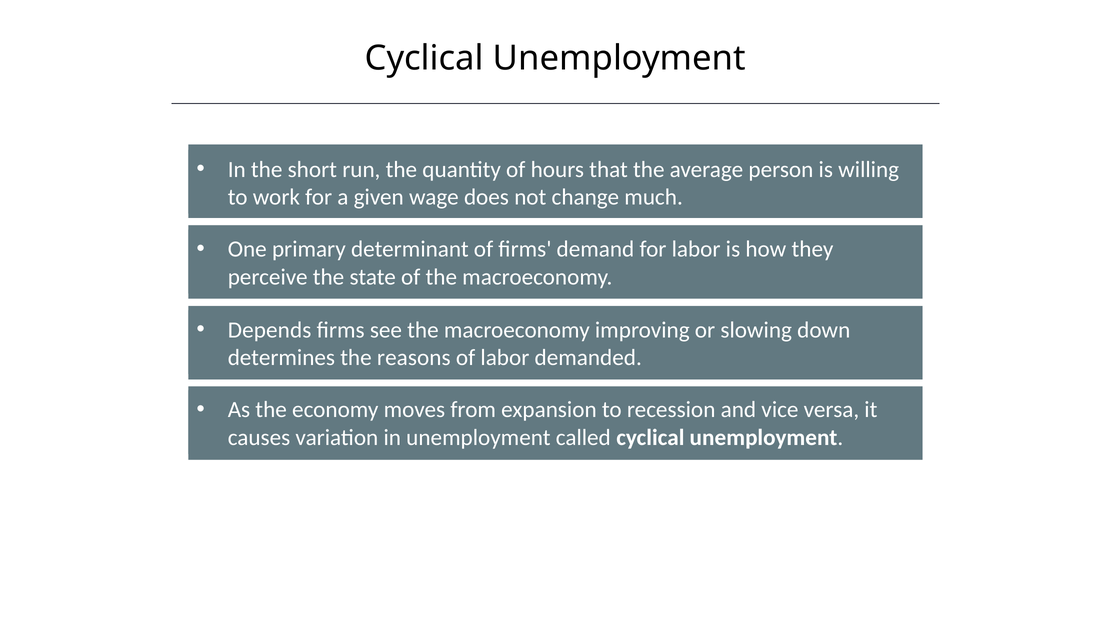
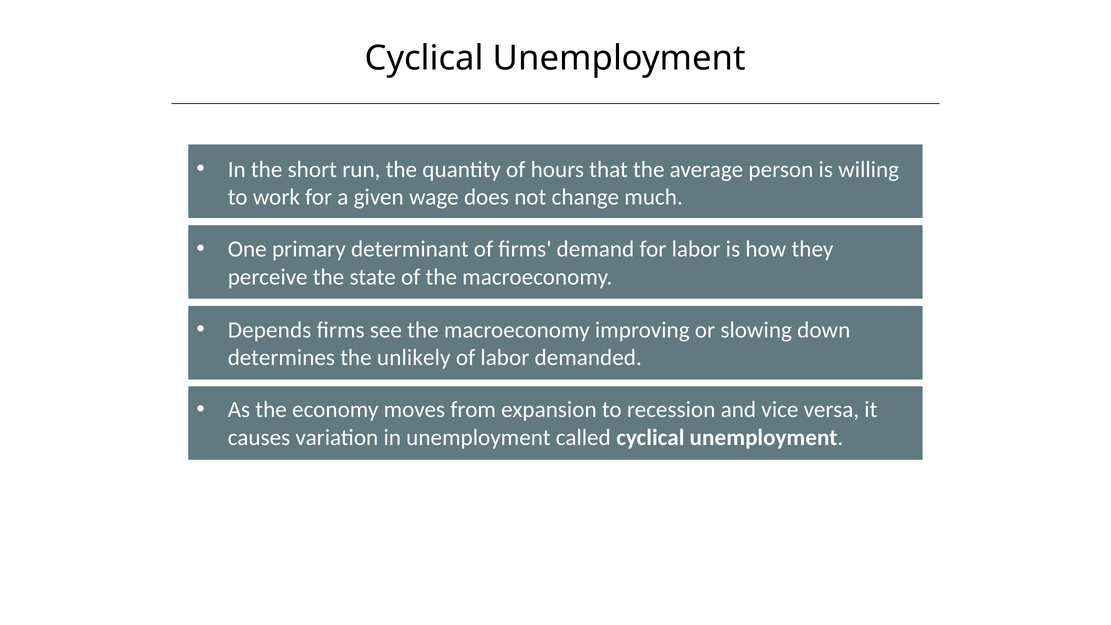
reasons: reasons -> unlikely
